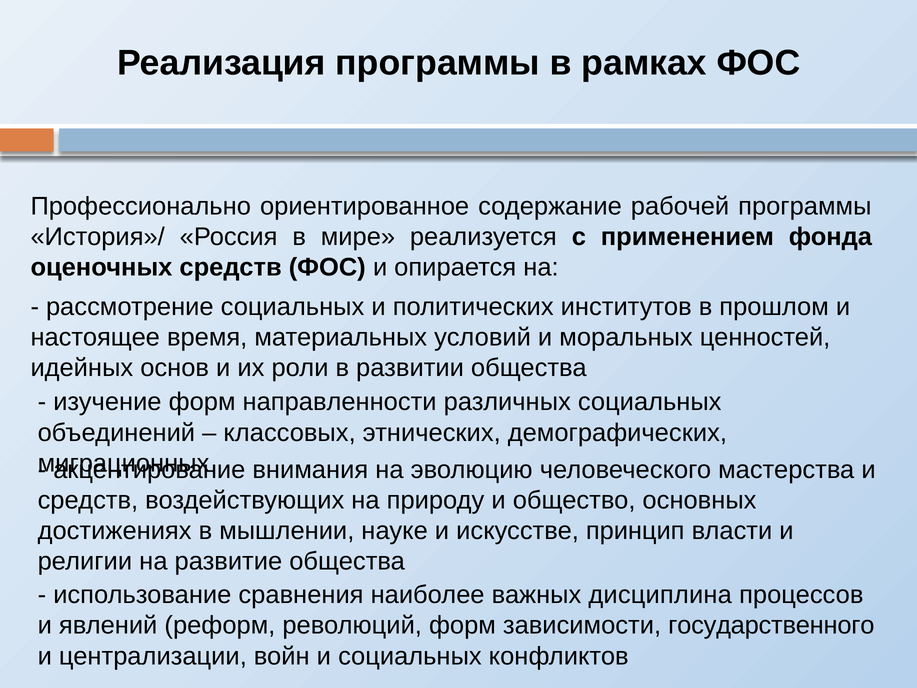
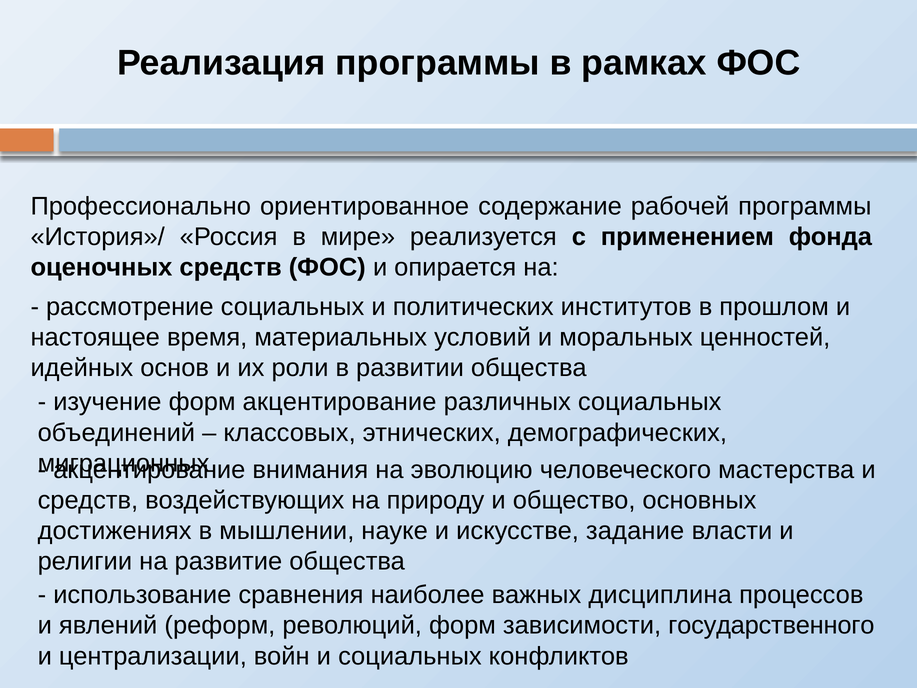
форм направленности: направленности -> акцентирование
принцип: принцип -> задание
